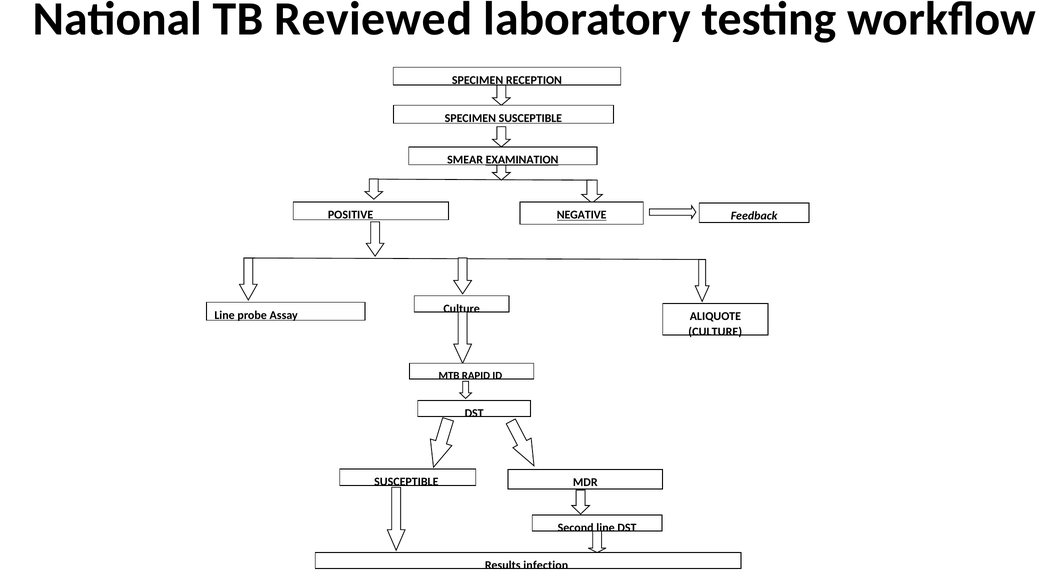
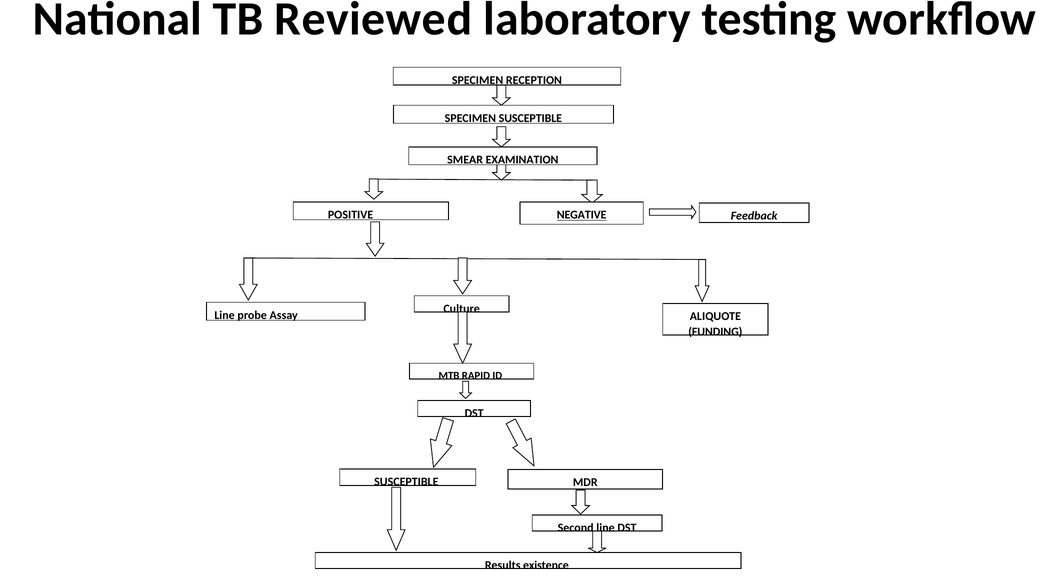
EXAMINATION underline: present -> none
CULTURE at (715, 332): CULTURE -> FUNDING
infection: infection -> existence
